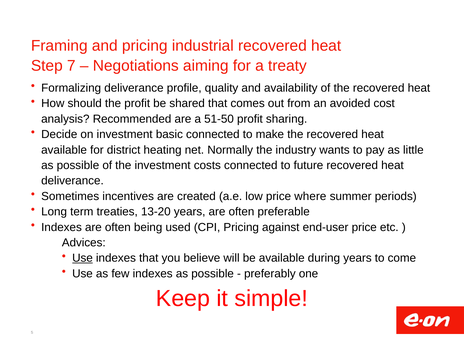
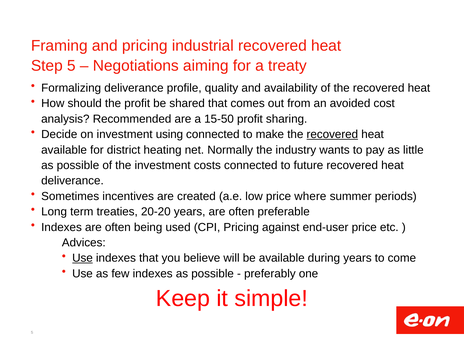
Step 7: 7 -> 5
51-50: 51-50 -> 15-50
basic: basic -> using
recovered at (332, 134) underline: none -> present
13-20: 13-20 -> 20-20
